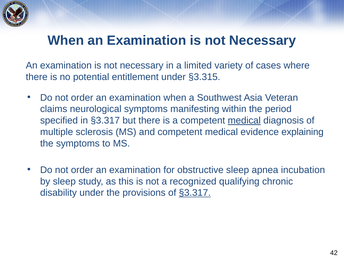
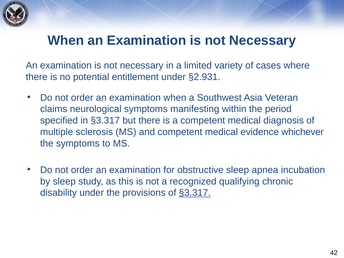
§3.315: §3.315 -> §2.931
medical at (244, 121) underline: present -> none
explaining: explaining -> whichever
